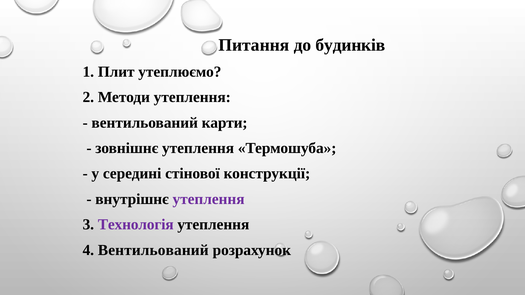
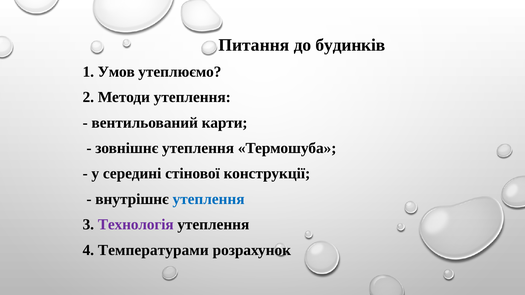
Плит: Плит -> Умов
утеплення at (209, 199) colour: purple -> blue
4 Вентильований: Вентильований -> Температурами
